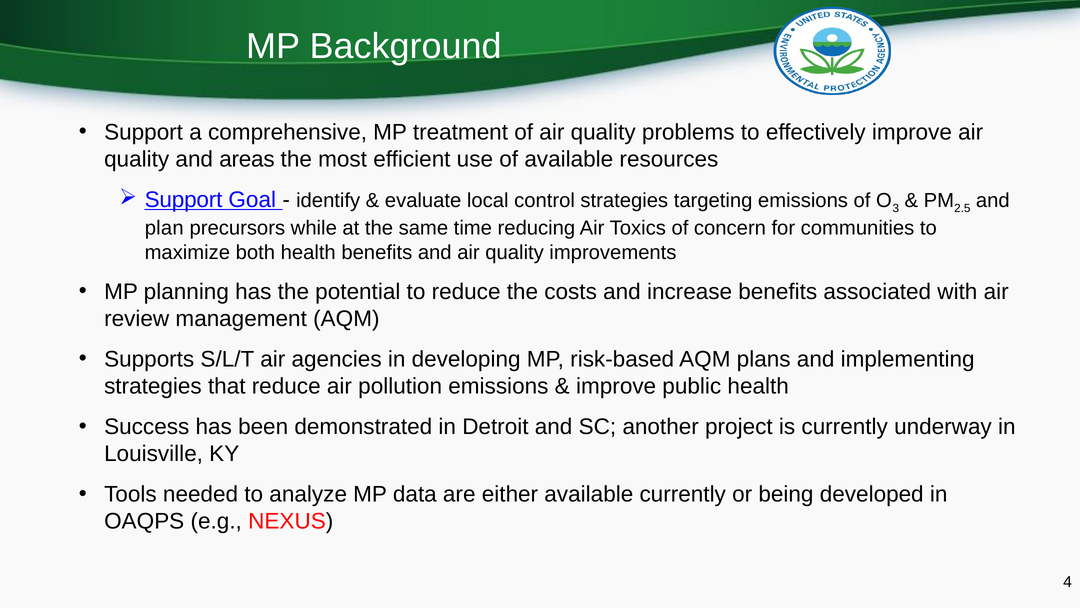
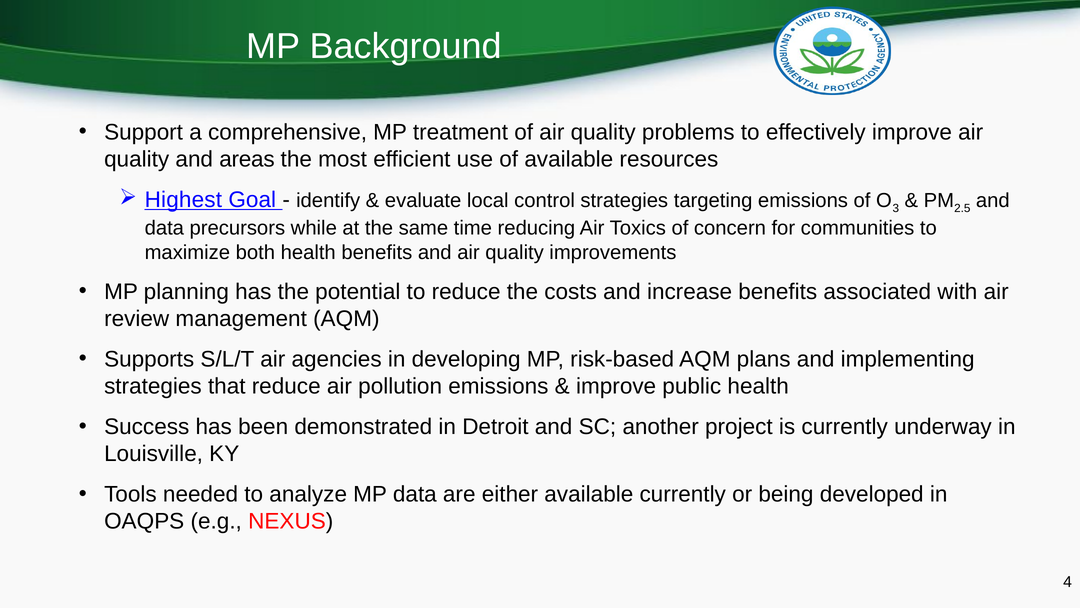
Support at (184, 200): Support -> Highest
plan at (164, 228): plan -> data
